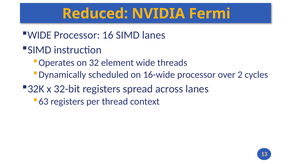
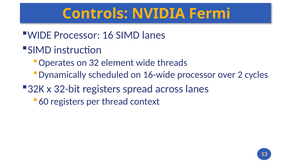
Reduced: Reduced -> Controls
63: 63 -> 60
